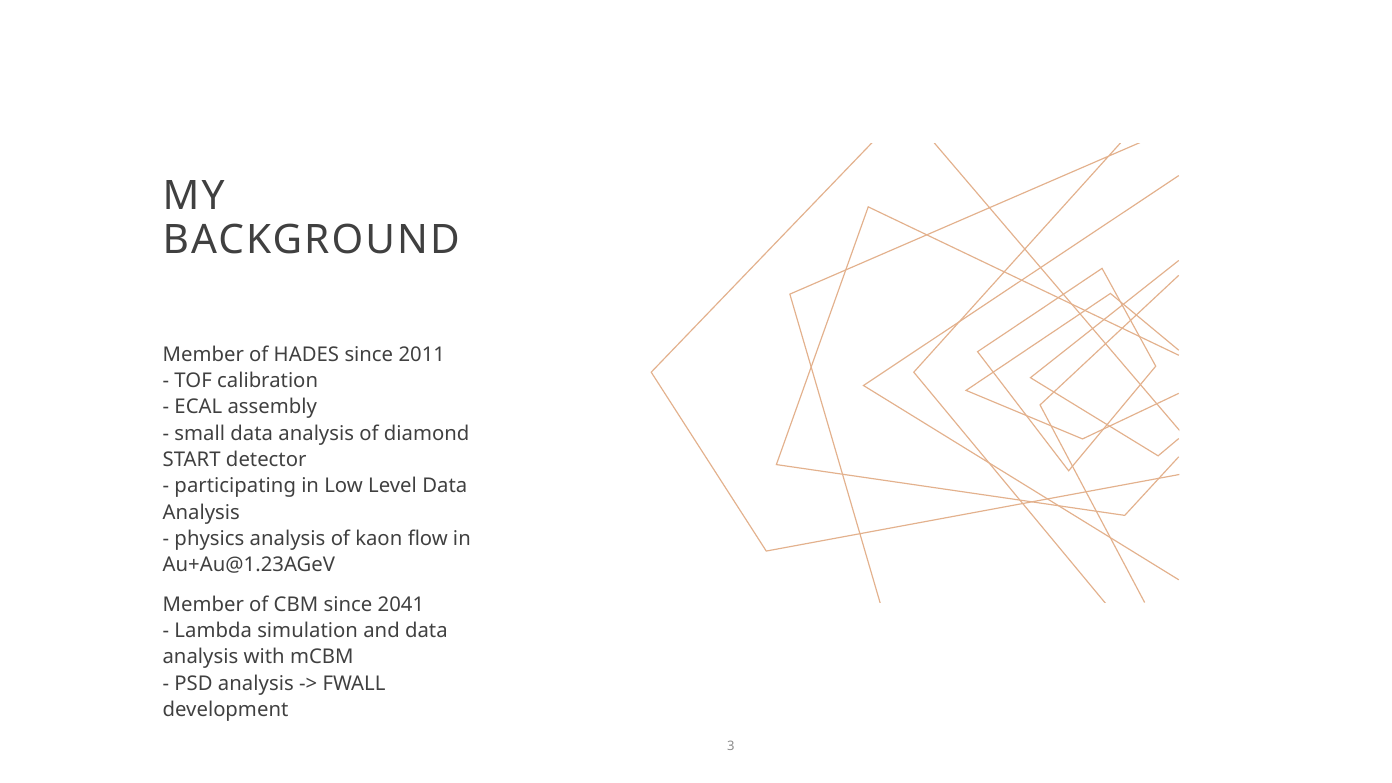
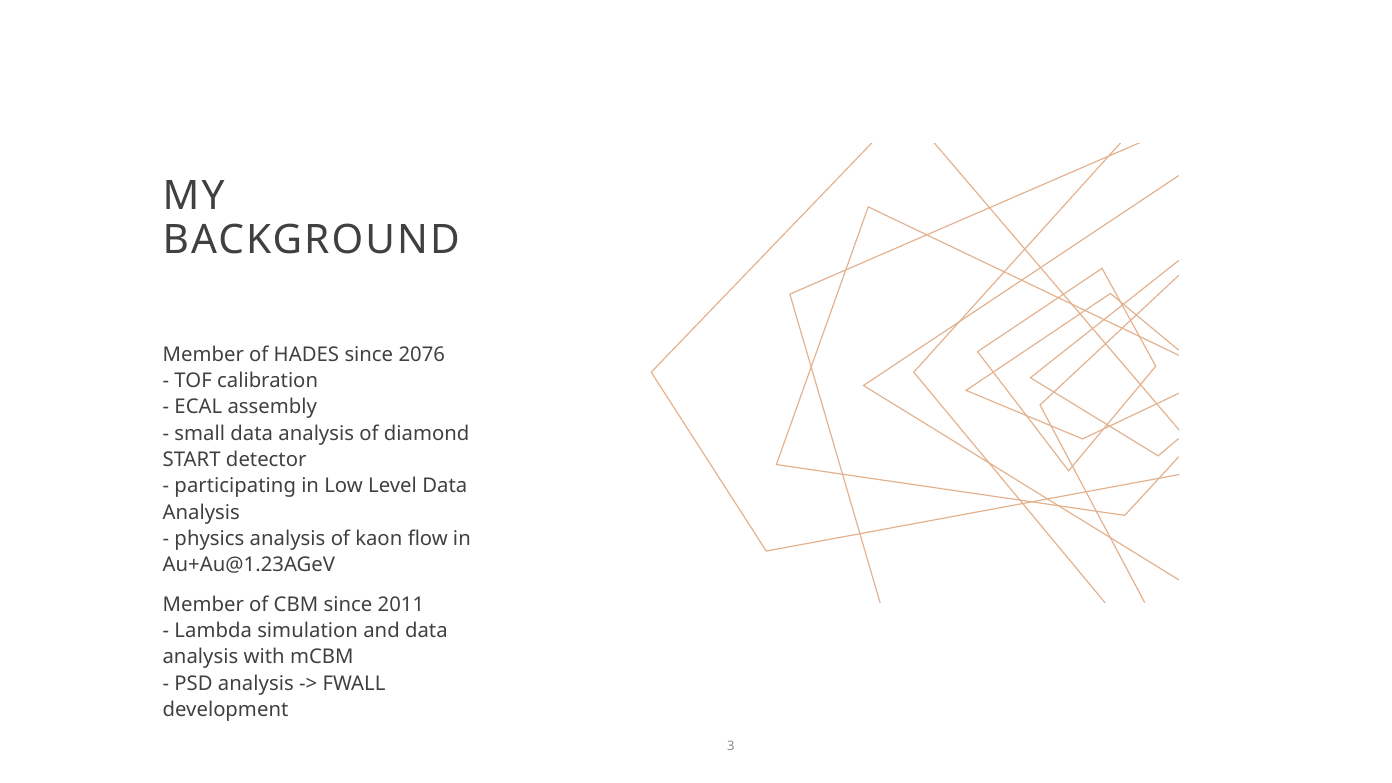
2011: 2011 -> 2076
2041: 2041 -> 2011
